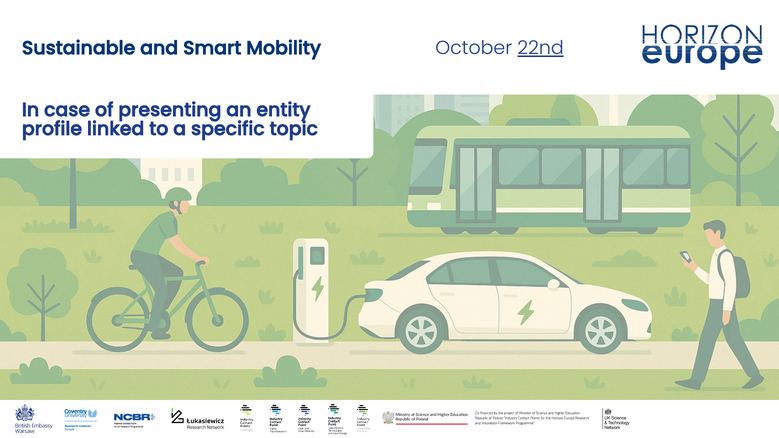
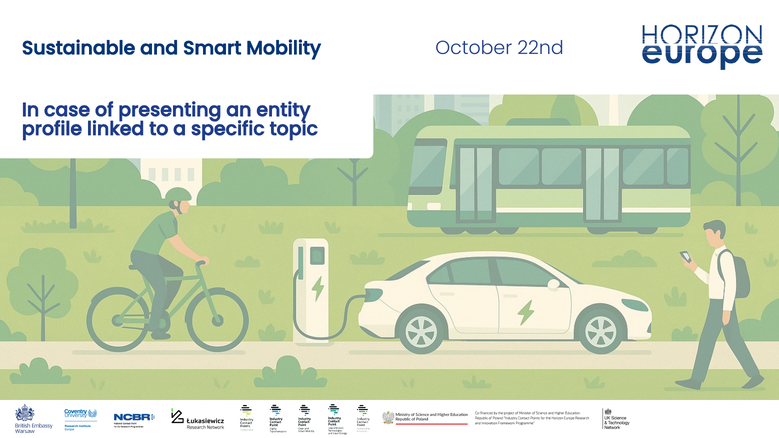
22nd underline: present -> none
